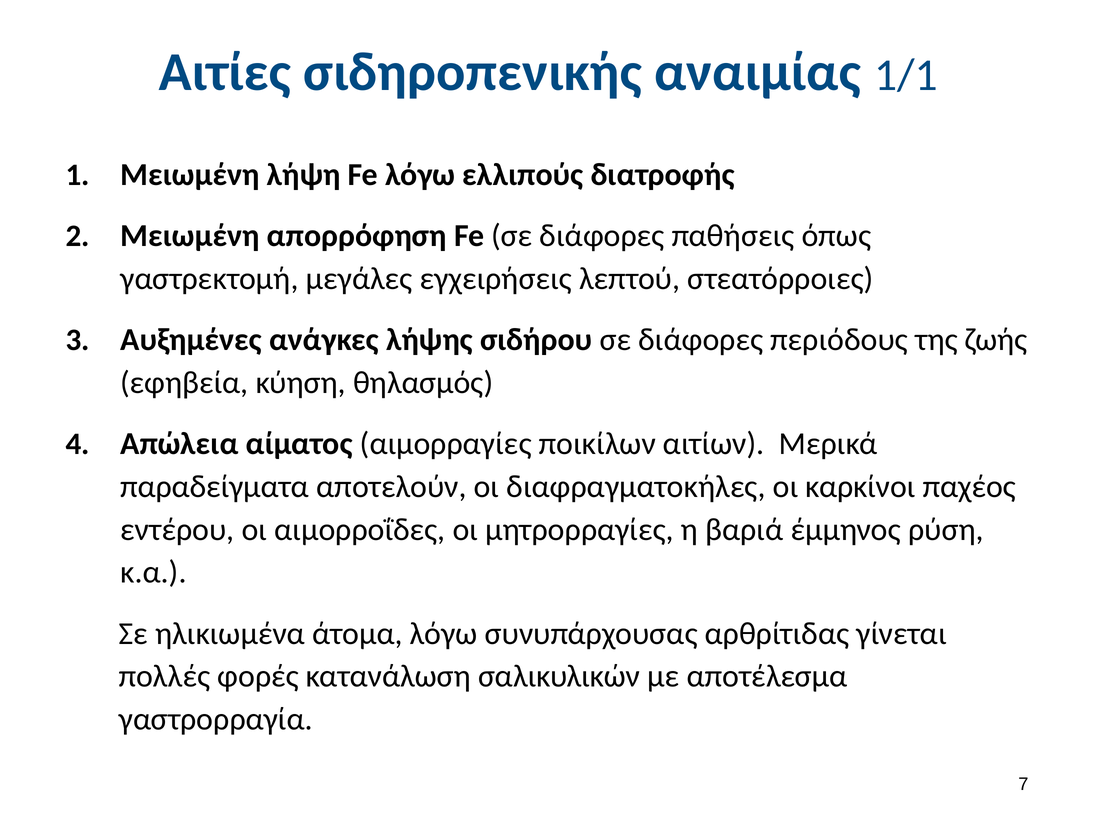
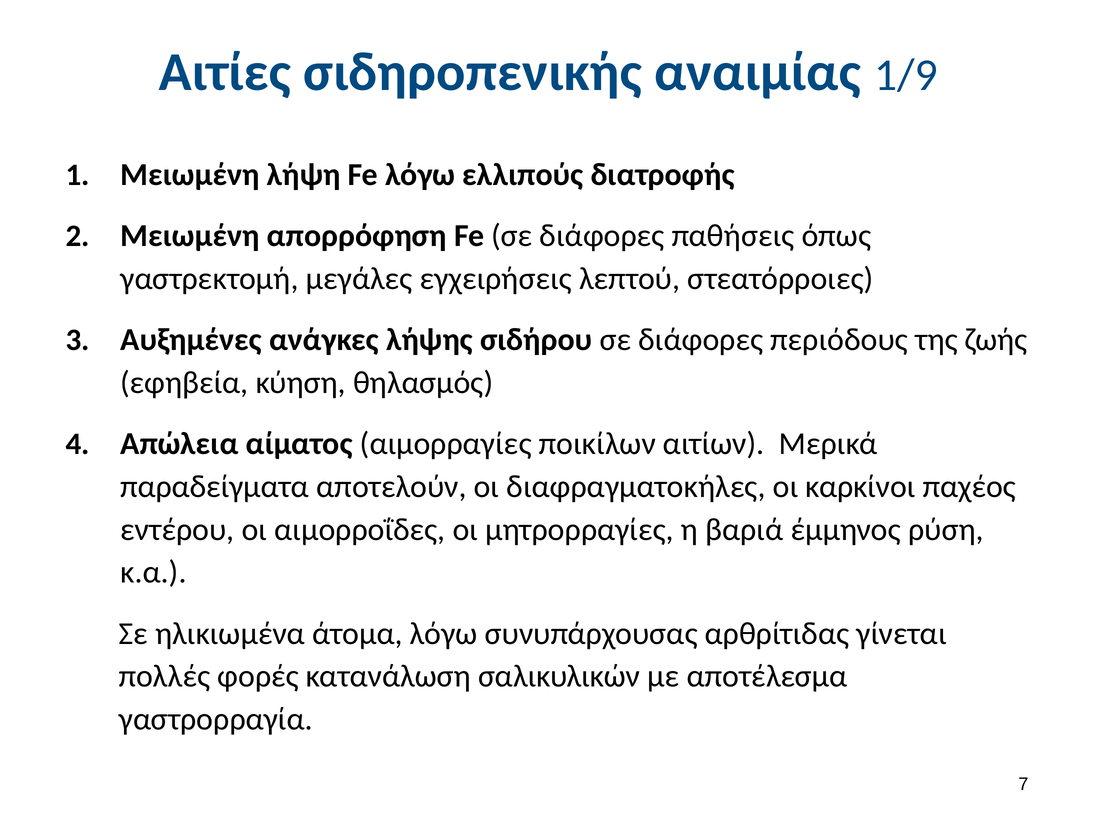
1/1: 1/1 -> 1/9
